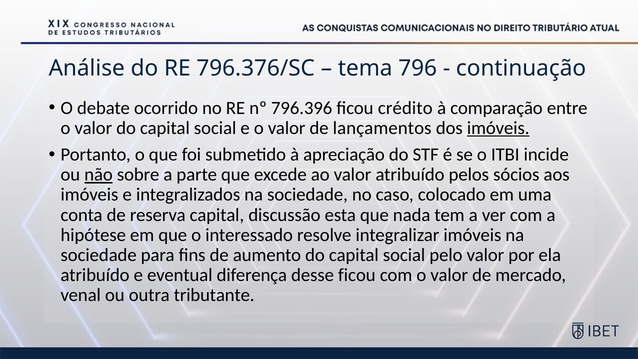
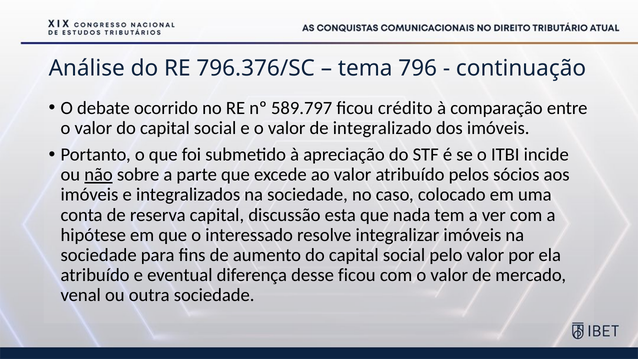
796.396: 796.396 -> 589.797
lançamentos: lançamentos -> integralizado
imóveis at (498, 128) underline: present -> none
outra tributante: tributante -> sociedade
